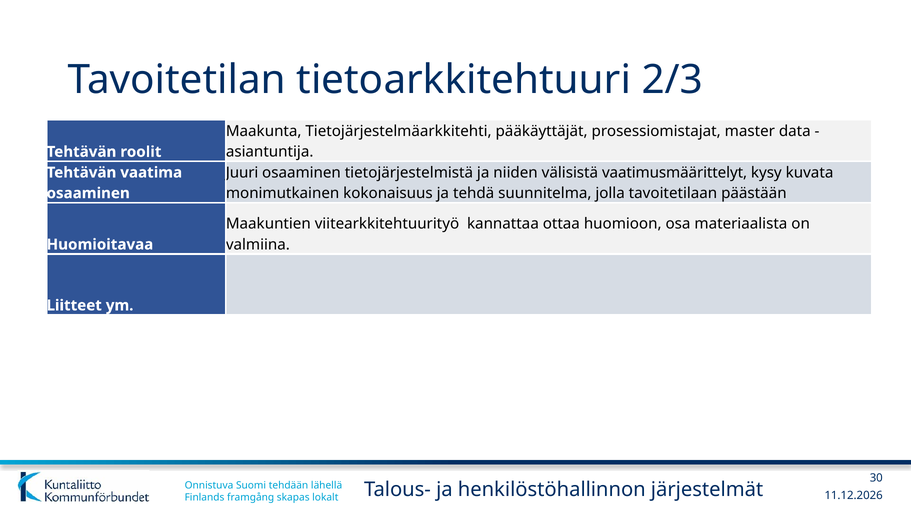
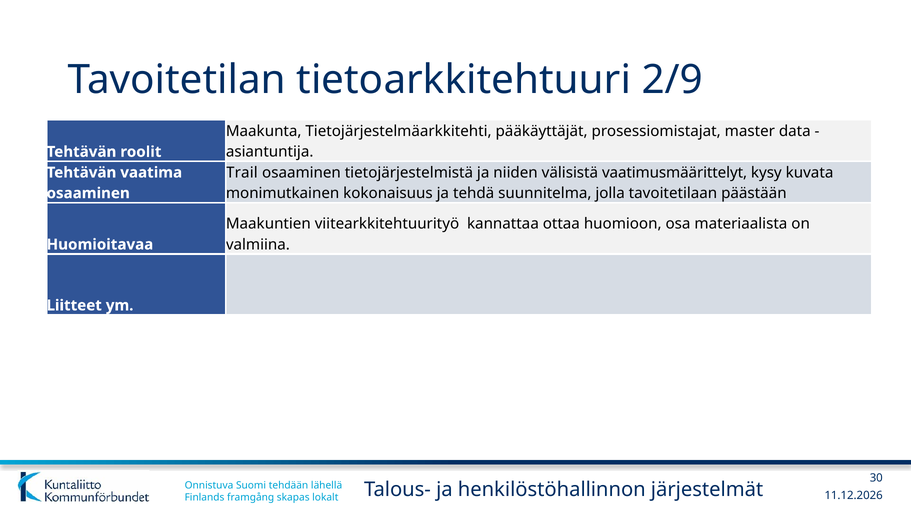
2/3: 2/3 -> 2/9
Juuri: Juuri -> Trail
